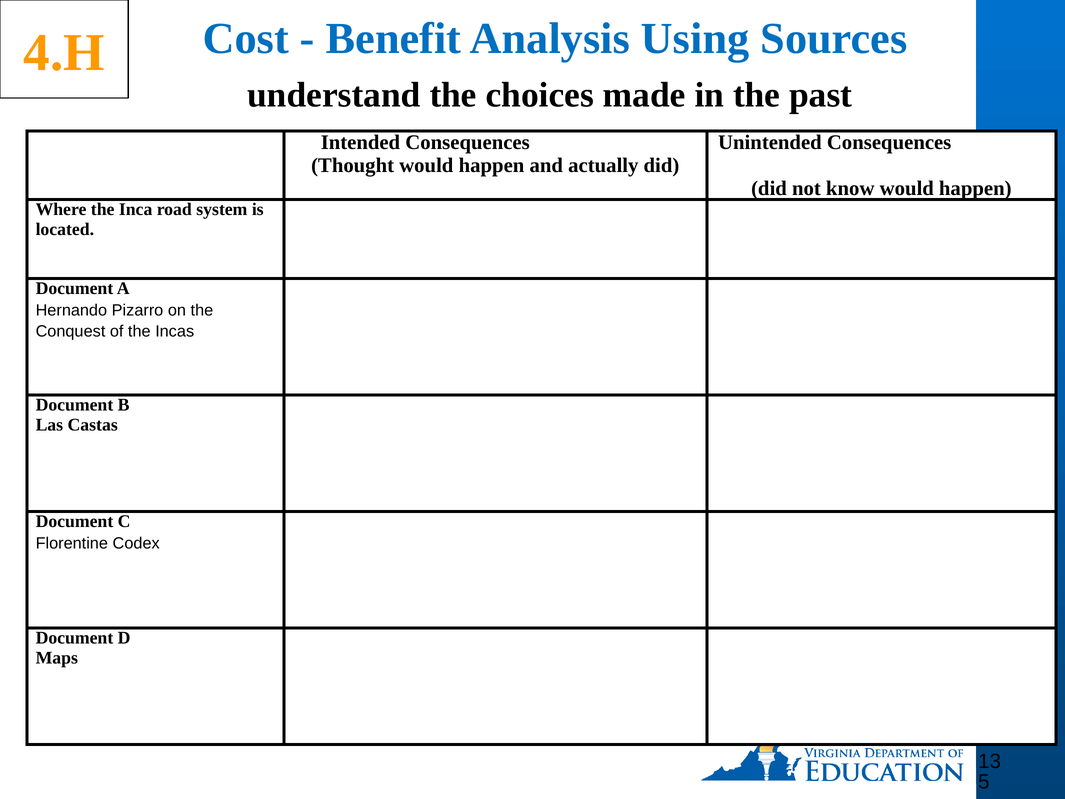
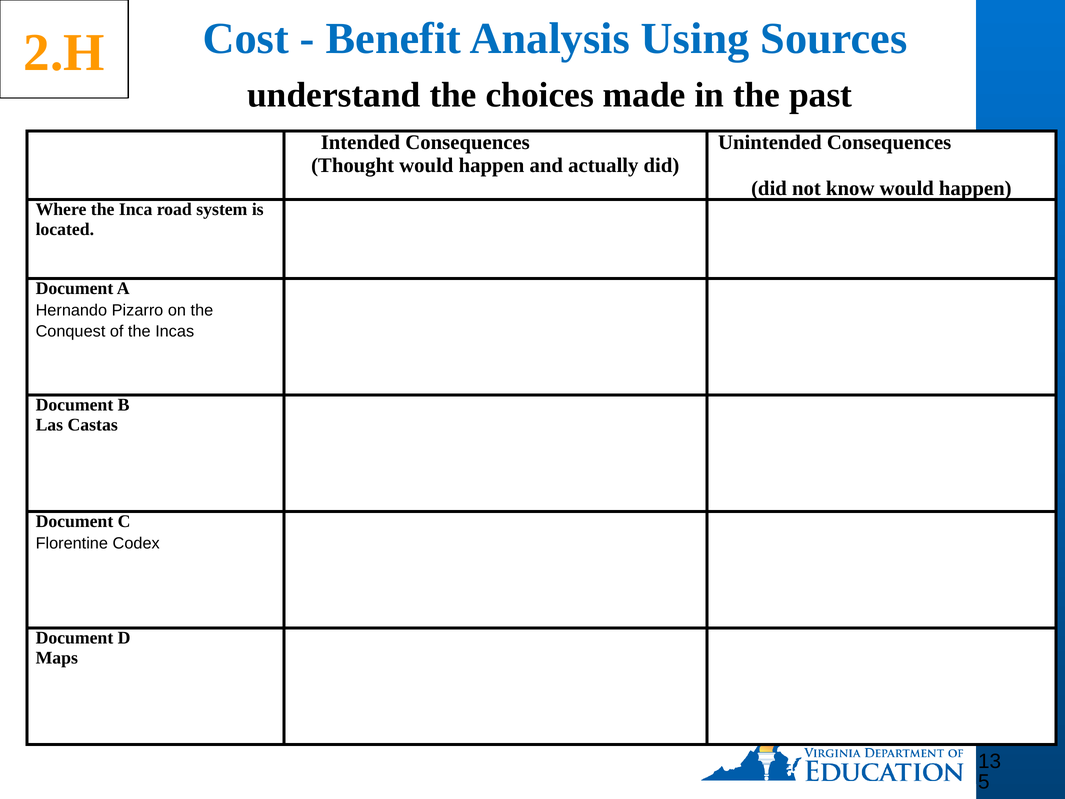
4.H: 4.H -> 2.H
